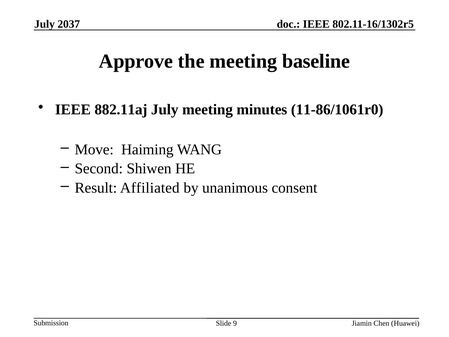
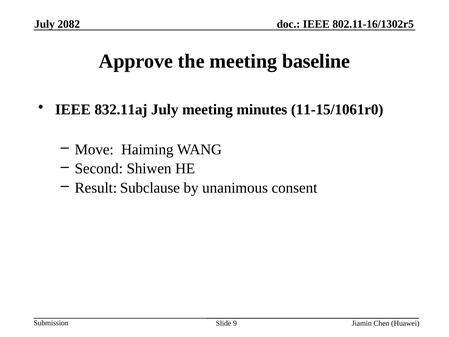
2037: 2037 -> 2082
882.11aj: 882.11aj -> 832.11aj
11-86/1061r0: 11-86/1061r0 -> 11-15/1061r0
Affiliated: Affiliated -> Subclause
